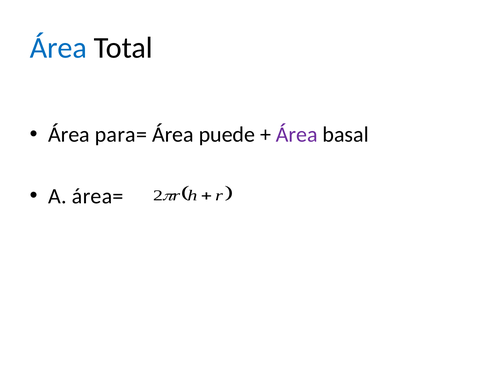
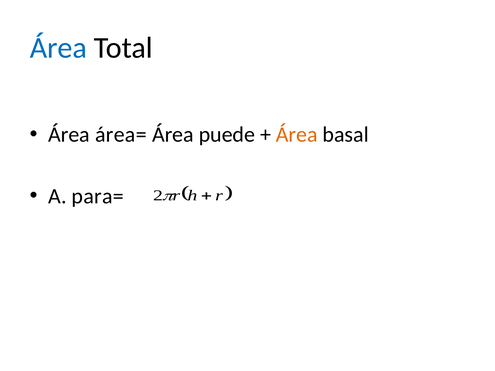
para=: para= -> área=
Área at (297, 135) colour: purple -> orange
área=: área= -> para=
